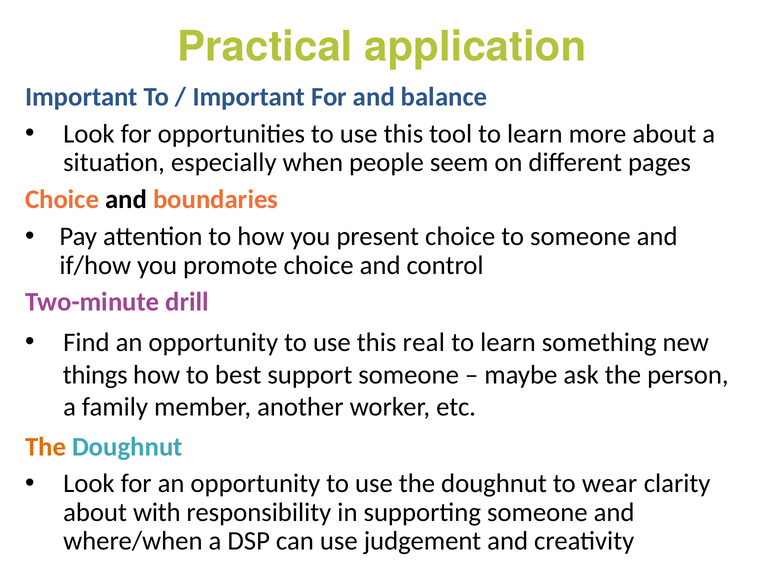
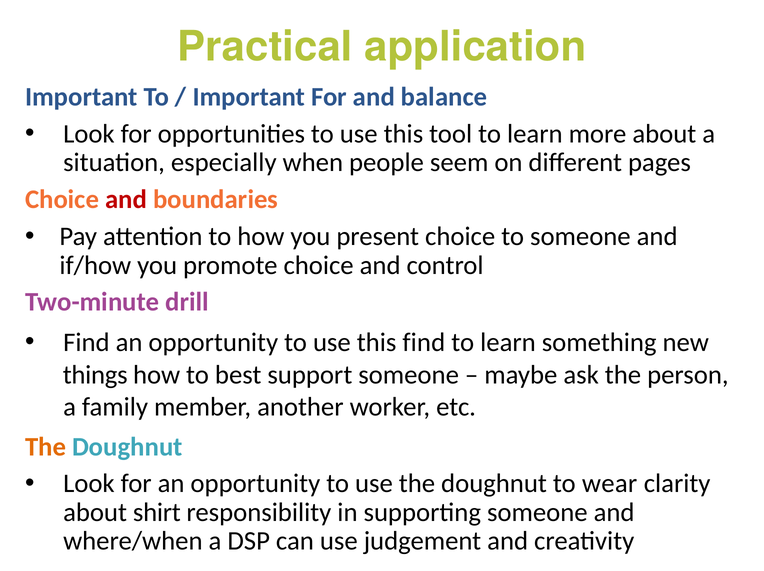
and at (126, 200) colour: black -> red
this real: real -> find
with: with -> shirt
